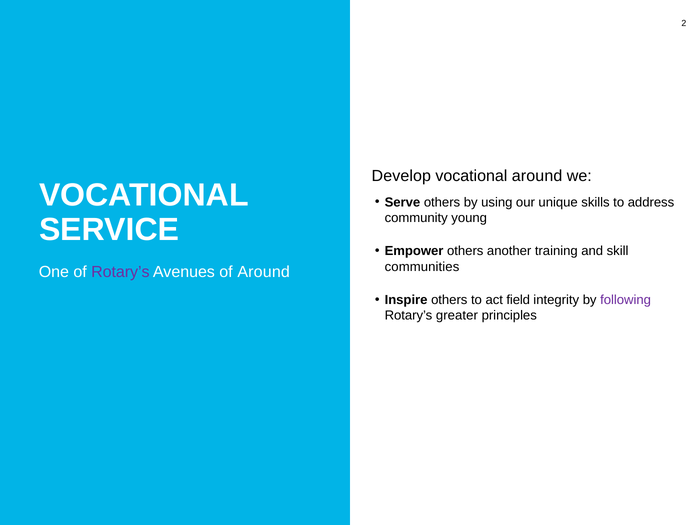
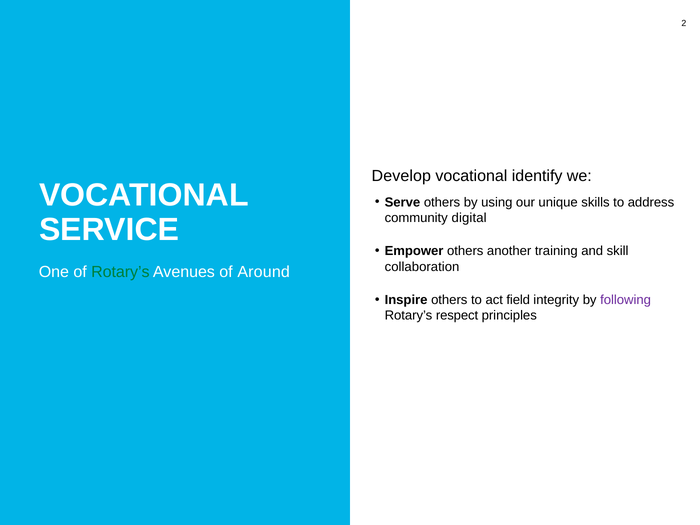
vocational around: around -> identify
young: young -> digital
communities: communities -> collaboration
Rotary’s at (120, 272) colour: purple -> green
greater: greater -> respect
